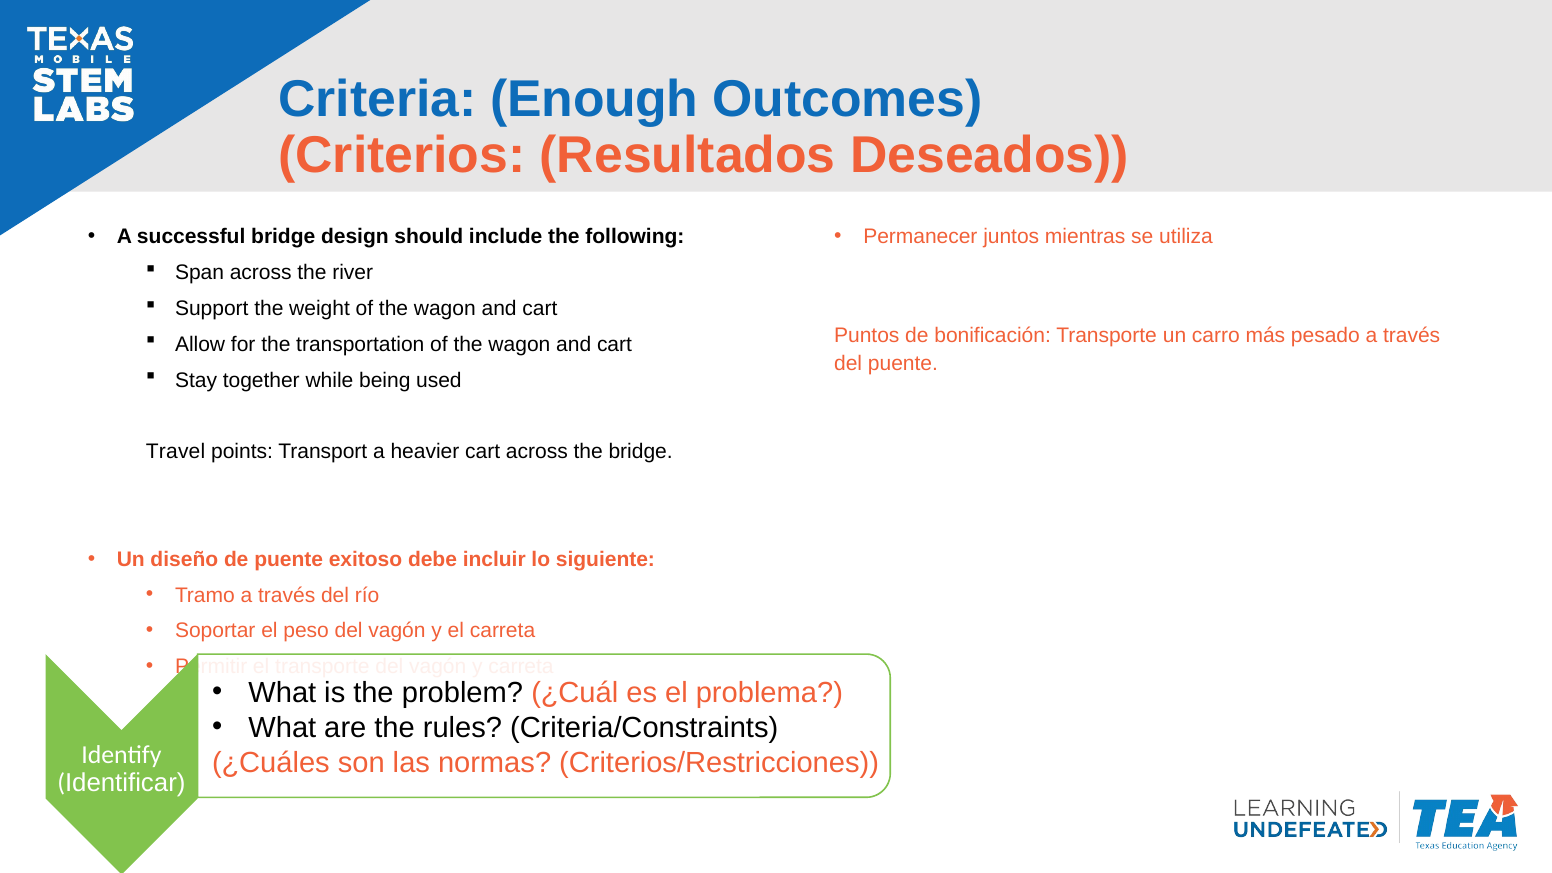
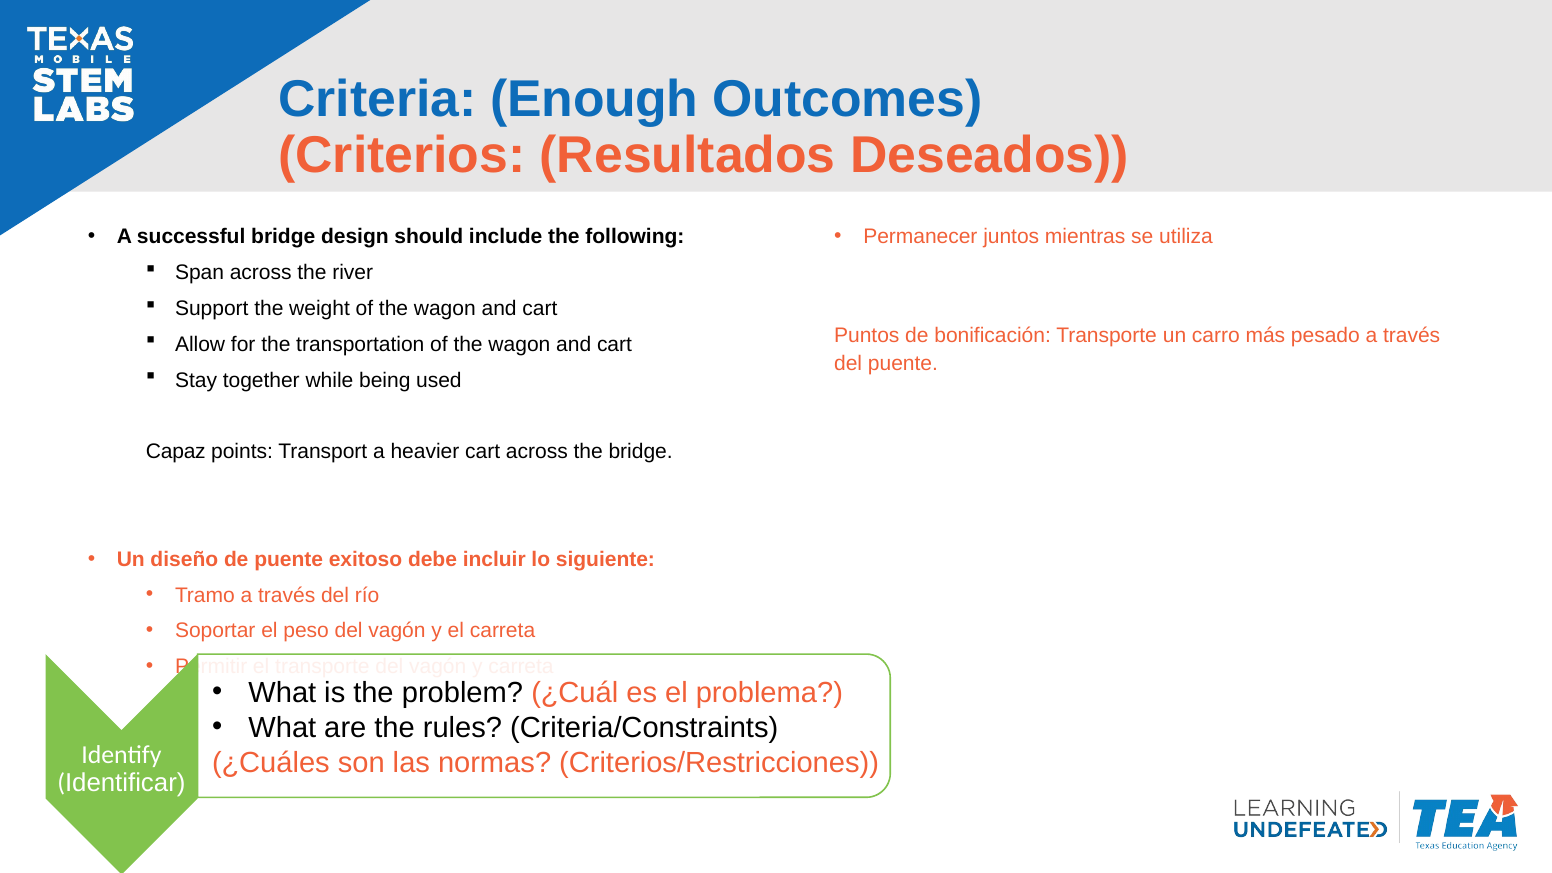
Travel: Travel -> Capaz
